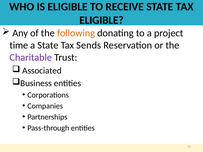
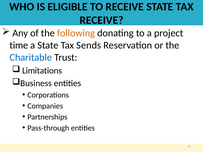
ELIGIBLE at (102, 20): ELIGIBLE -> RECEIVE
Charitable colour: purple -> blue
Associated: Associated -> Limitations
